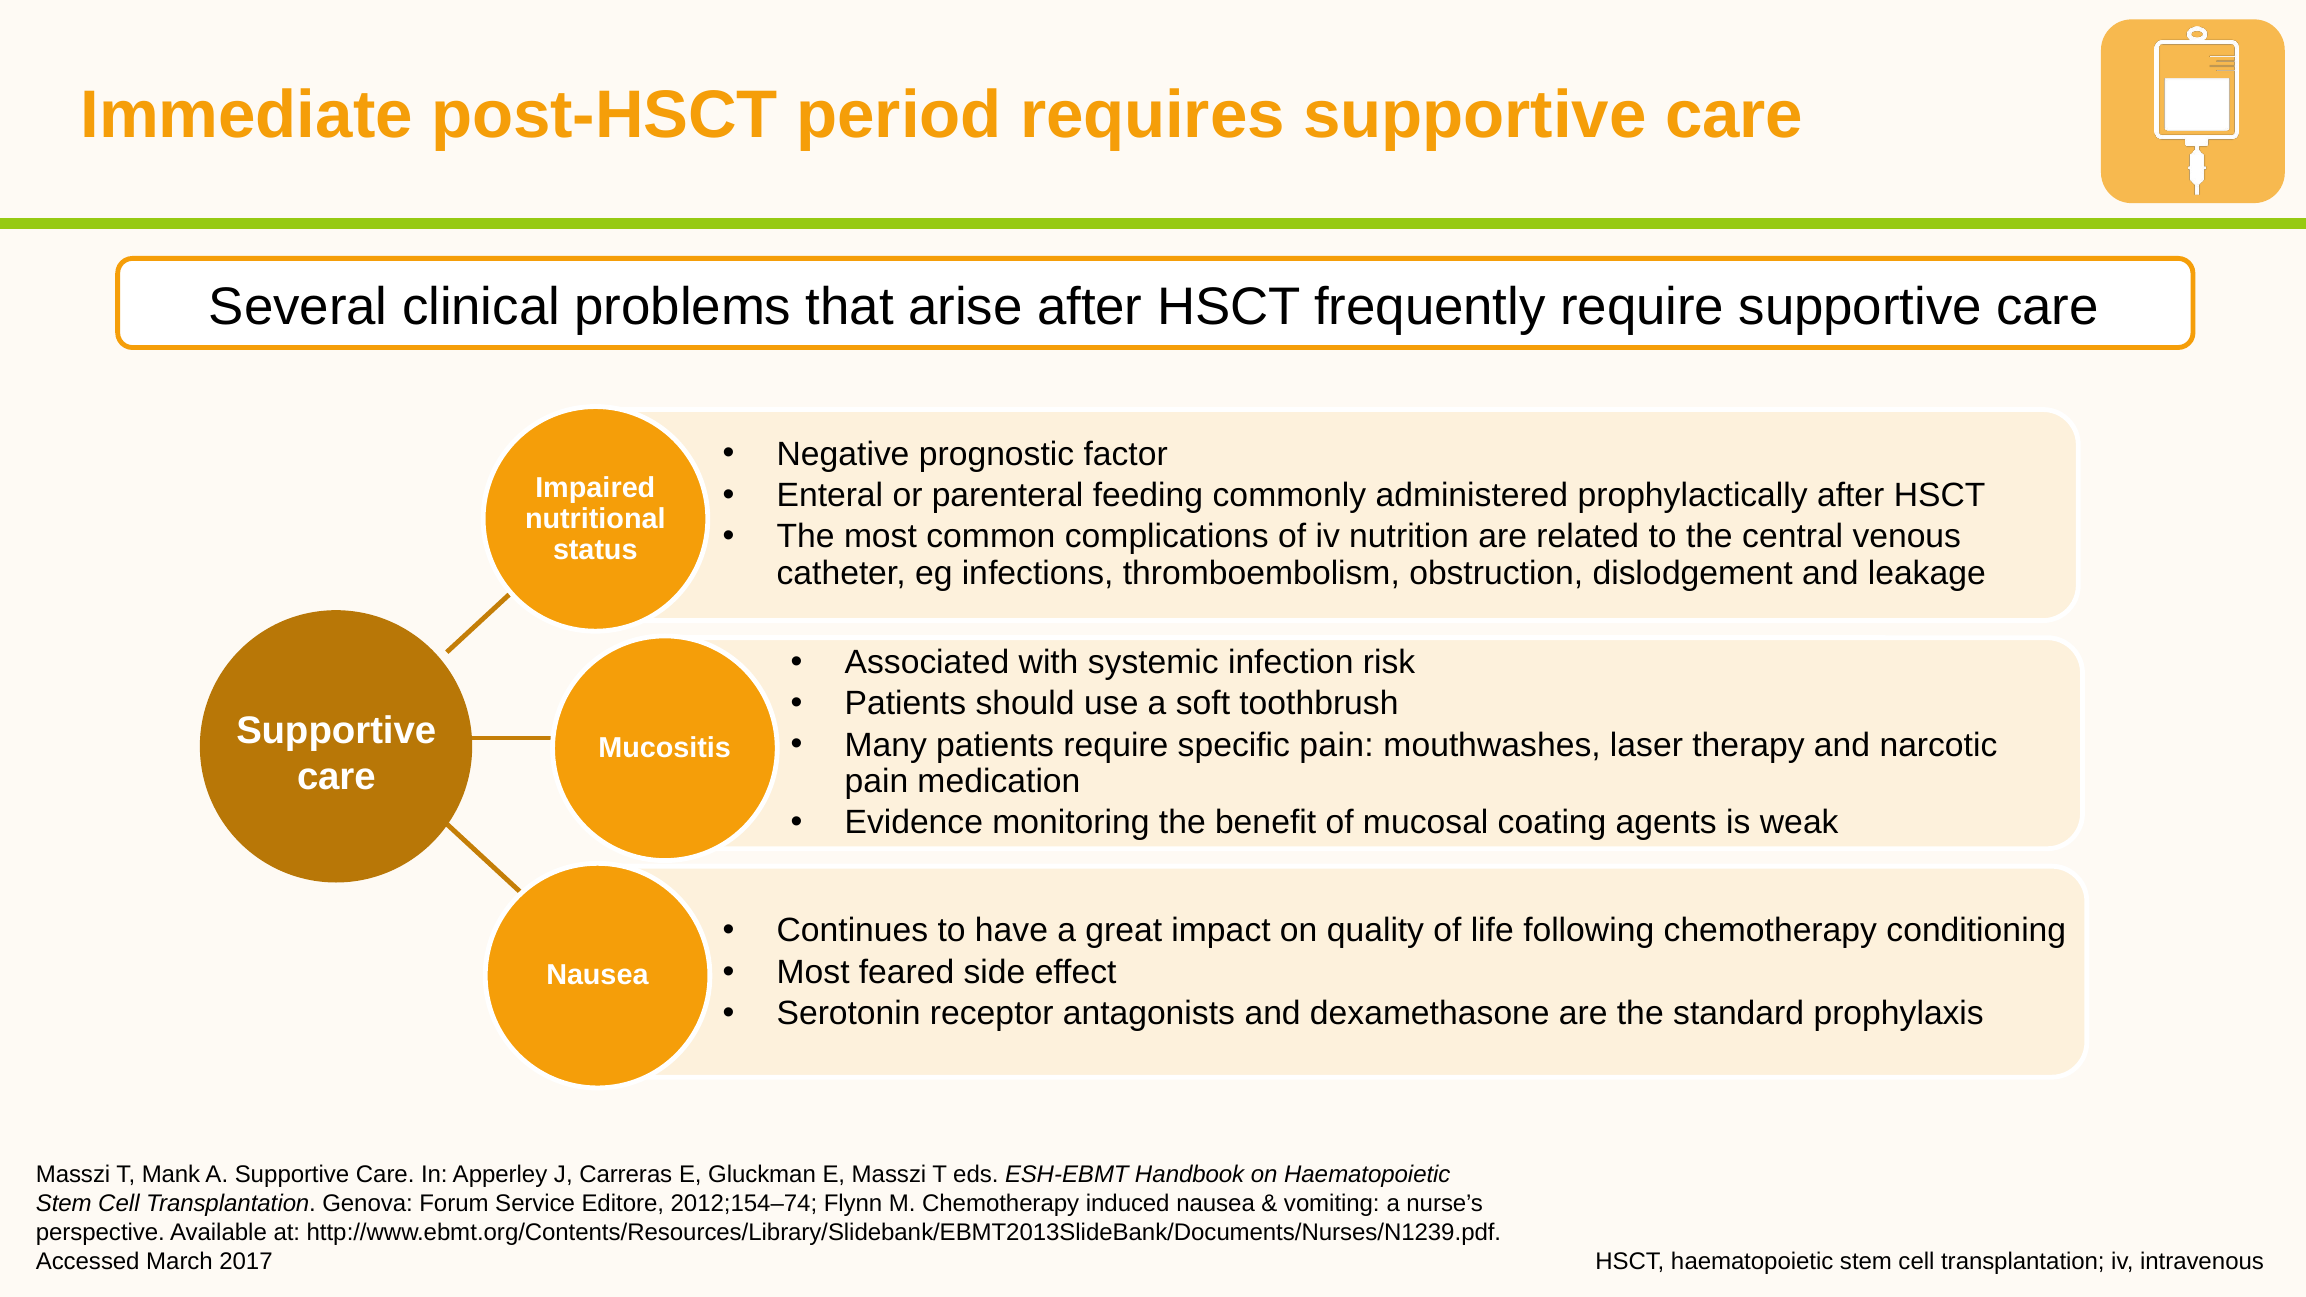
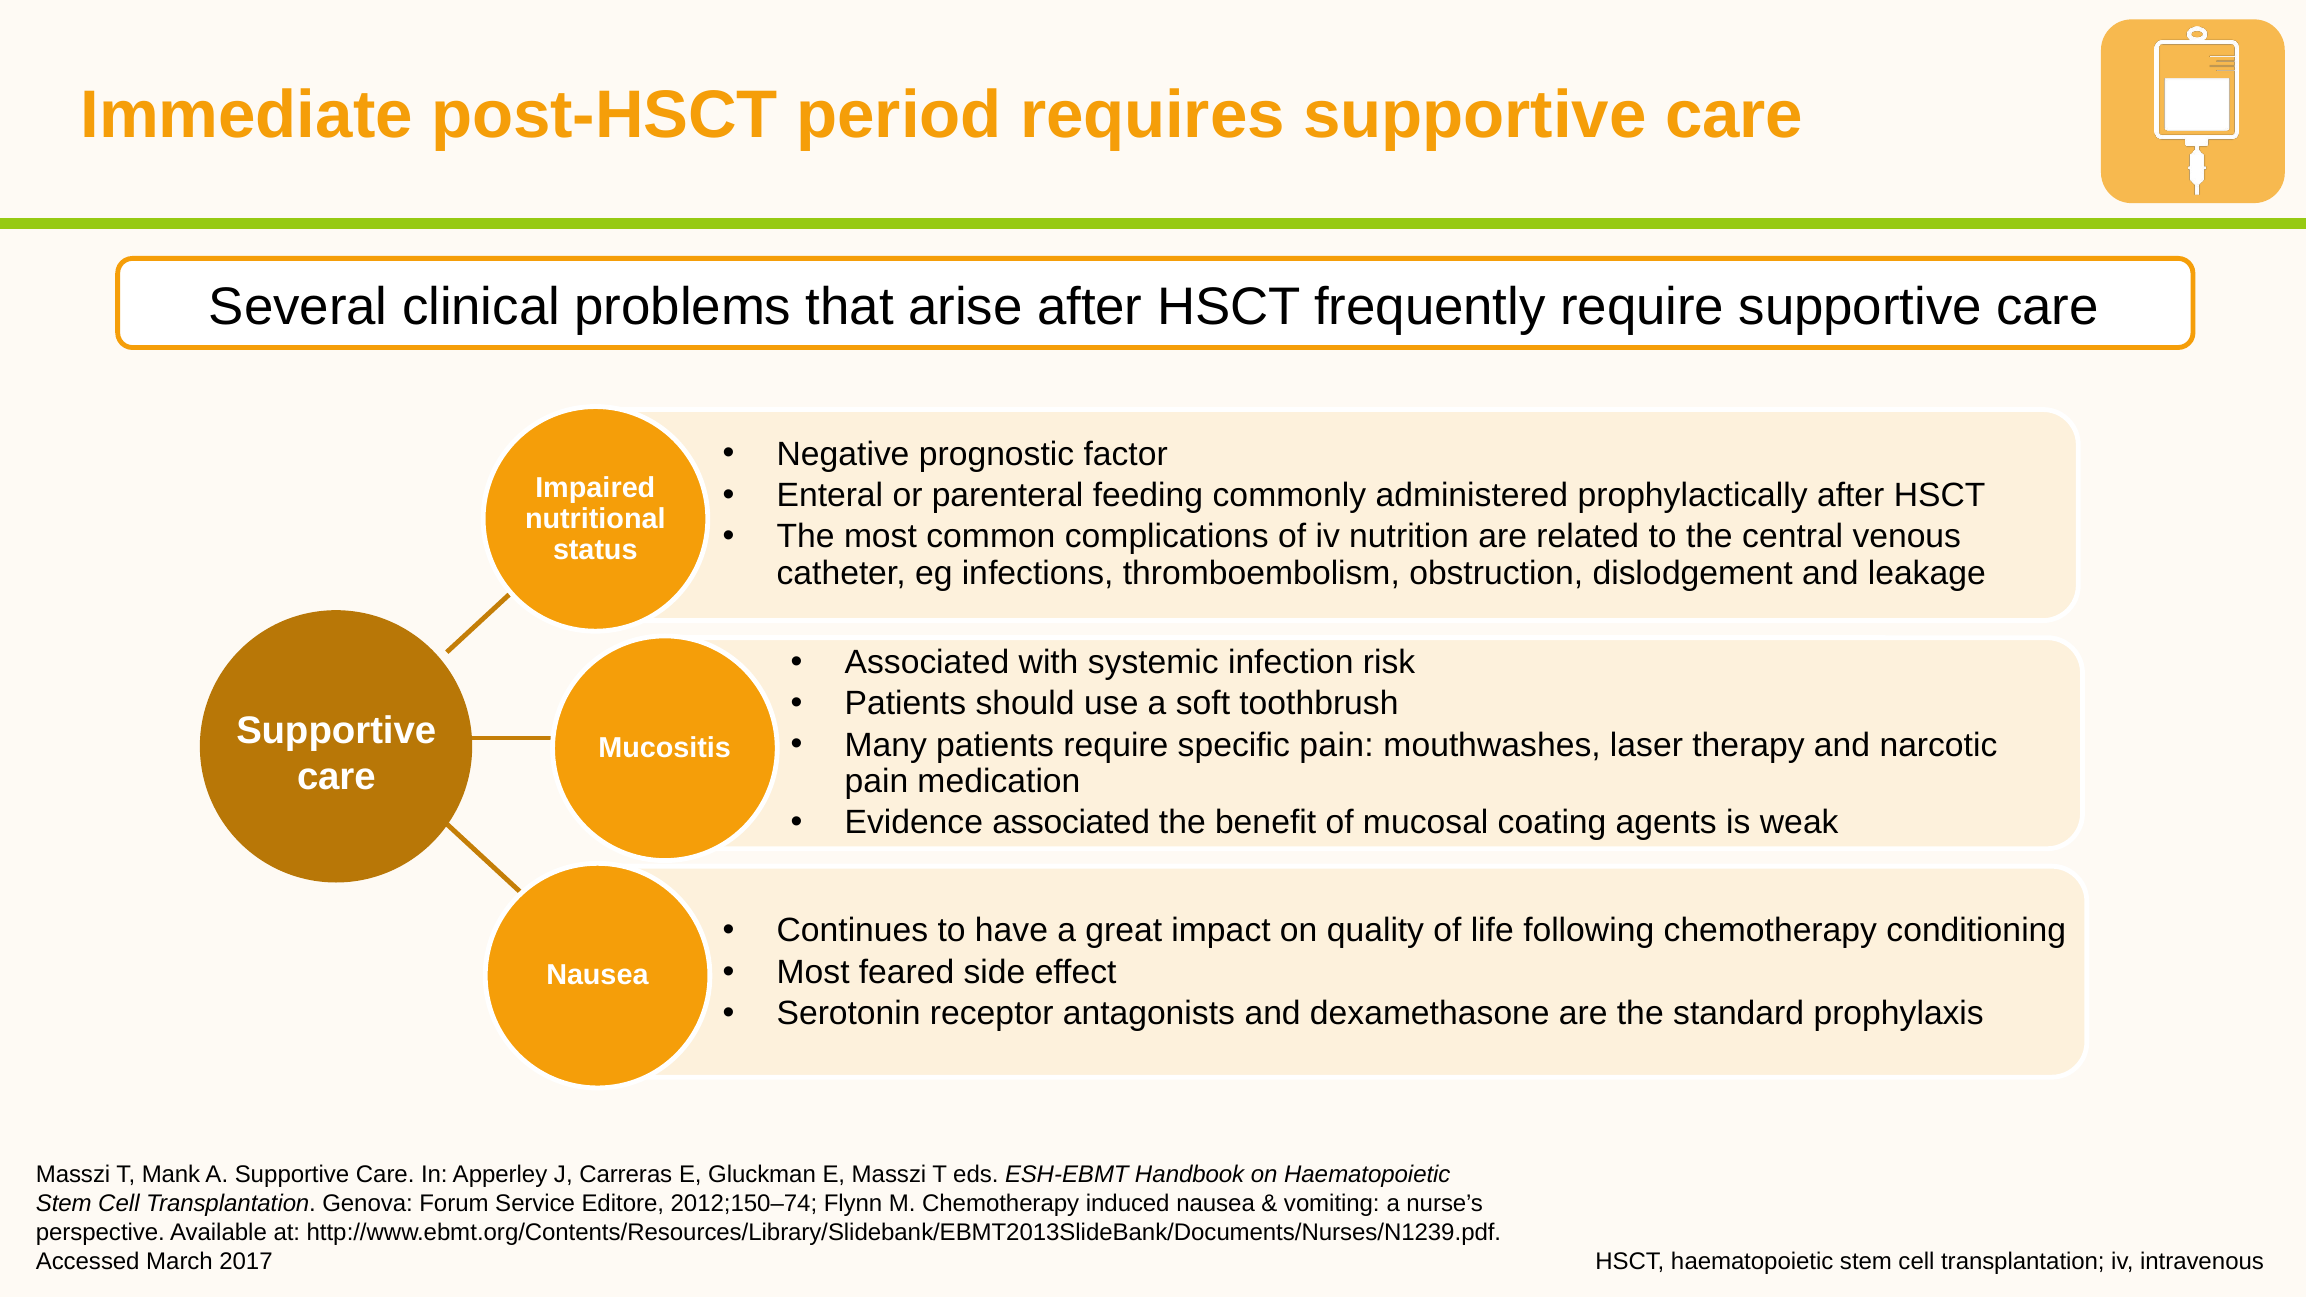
Evidence monitoring: monitoring -> associated
2012;154–74: 2012;154–74 -> 2012;150–74
